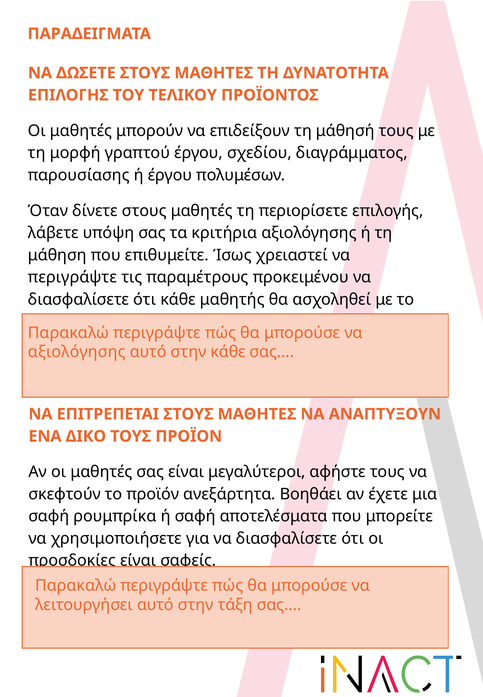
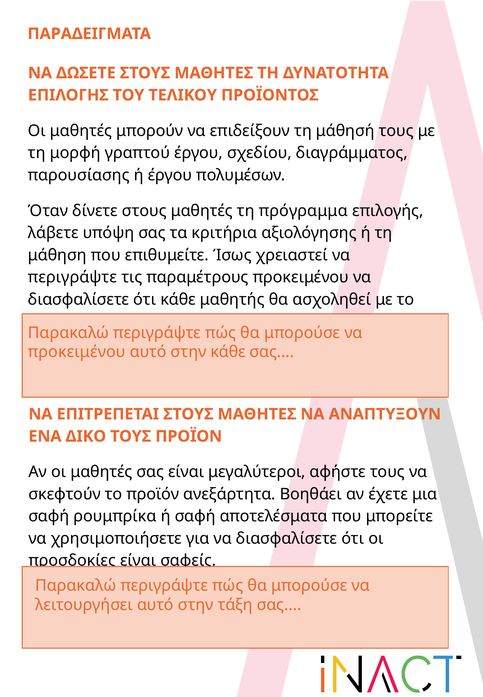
τη περιορίσετε: περιορίσετε -> πρόγραμμα
αξιολόγησης at (77, 352): αξιολόγησης -> προκειμένου
